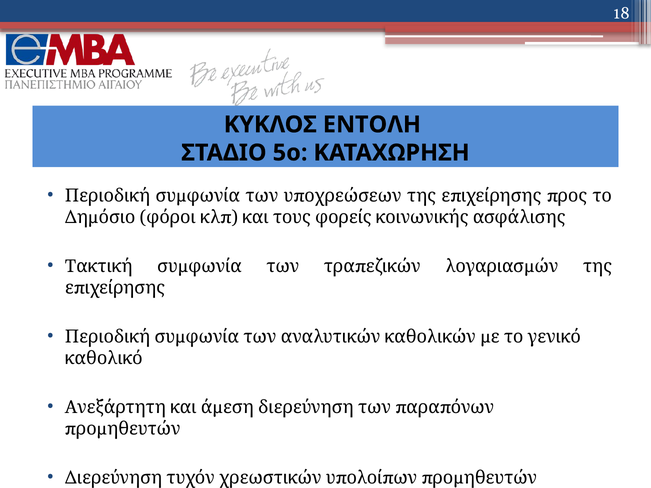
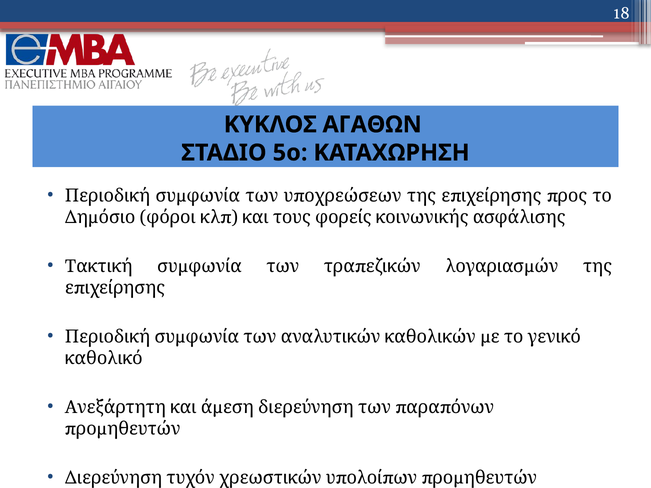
ΕΝΤΟΛΗ: ΕΝΤΟΛΗ -> ΑΓΑΘΩΝ
